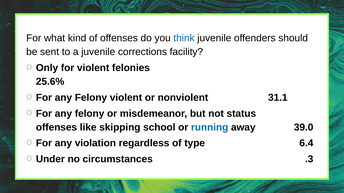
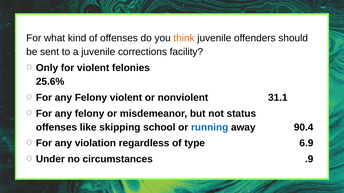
think colour: blue -> orange
39.0: 39.0 -> 90.4
6.4: 6.4 -> 6.9
.3: .3 -> .9
